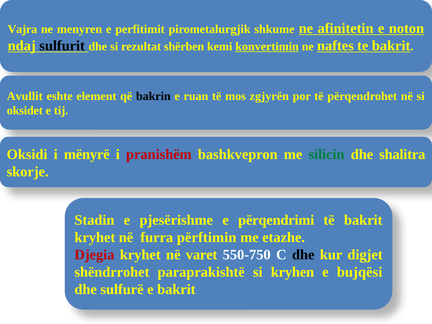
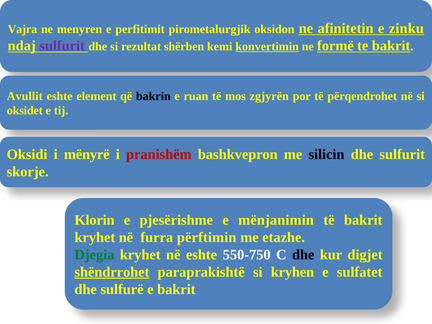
shkume: shkume -> oksidon
noton: noton -> zinku
sulfurit at (62, 46) colour: black -> purple
naftes: naftes -> formë
silicin colour: green -> black
dhe shalitra: shalitra -> sulfurit
Stadin: Stadin -> Klorin
përqendrimi: përqendrimi -> mënjanimin
Djegia colour: red -> green
në varet: varet -> eshte
shëndrrohet underline: none -> present
bujqësi: bujqësi -> sulfatet
